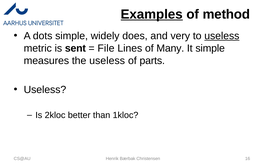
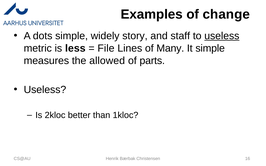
Examples underline: present -> none
method: method -> change
does: does -> story
very: very -> staff
sent: sent -> less
the useless: useless -> allowed
